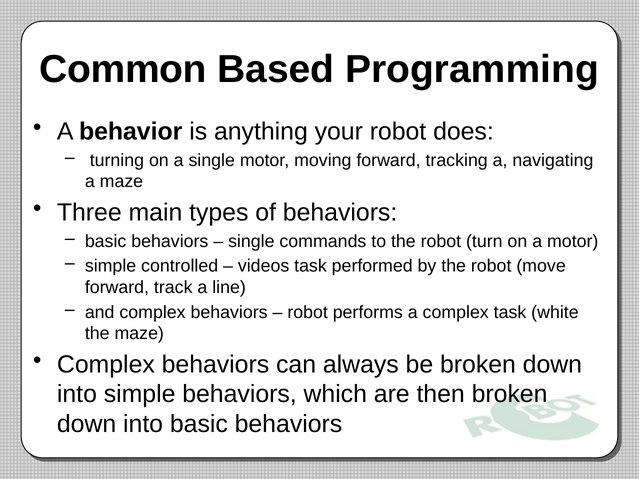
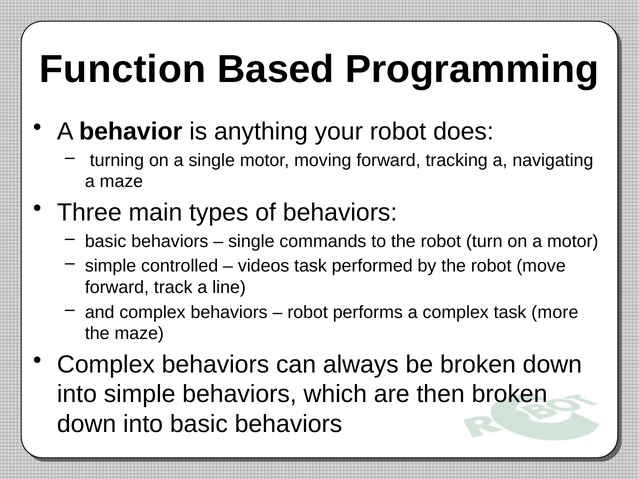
Common: Common -> Function
white: white -> more
